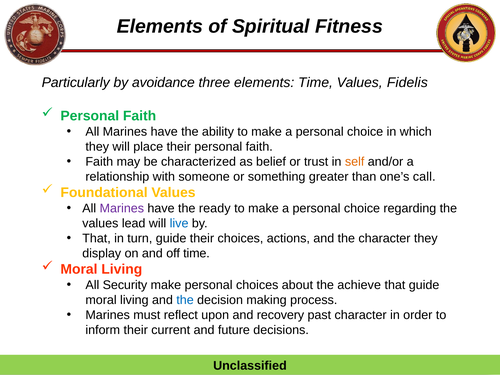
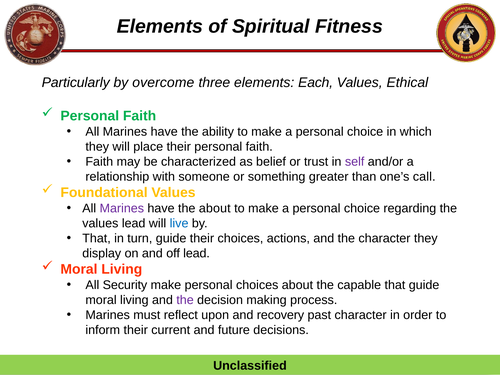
avoidance: avoidance -> overcome
elements Time: Time -> Each
Fidelis: Fidelis -> Ethical
self colour: orange -> purple
the ready: ready -> about
off time: time -> lead
achieve: achieve -> capable
the at (185, 300) colour: blue -> purple
